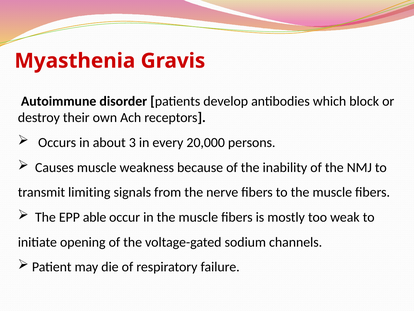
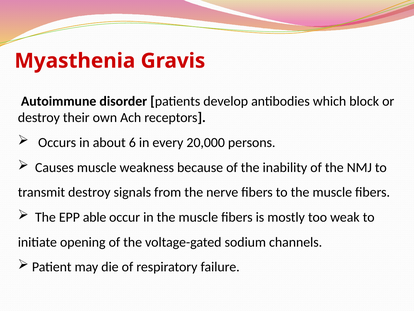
3: 3 -> 6
transmit limiting: limiting -> destroy
